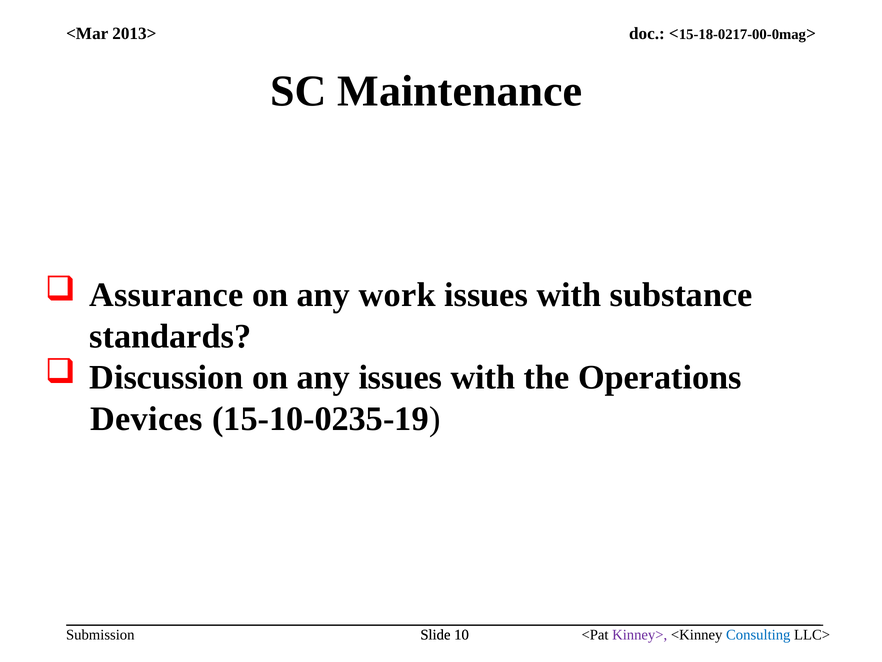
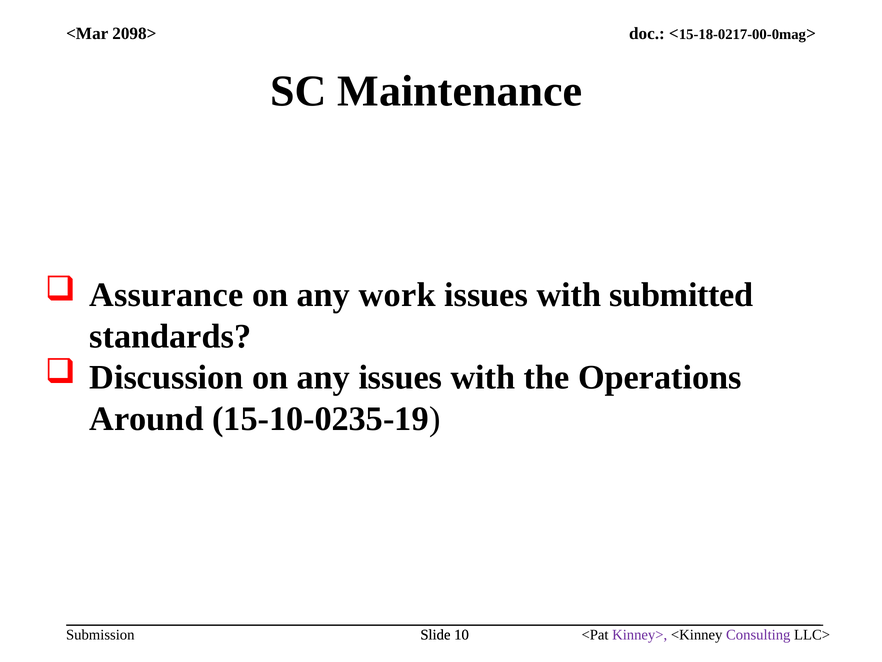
2013>: 2013> -> 2098>
substance: substance -> submitted
Devices: Devices -> Around
Consulting colour: blue -> purple
